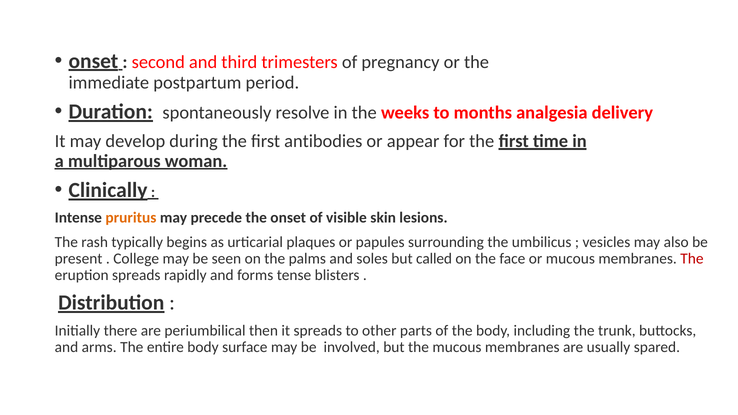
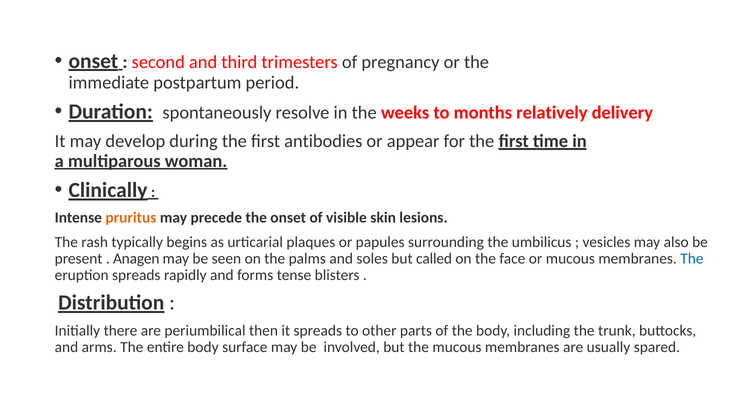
analgesia: analgesia -> relatively
College: College -> Anagen
The at (692, 259) colour: red -> blue
